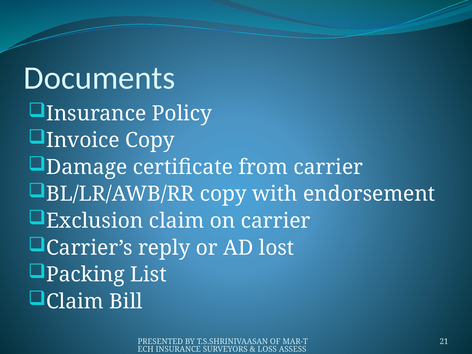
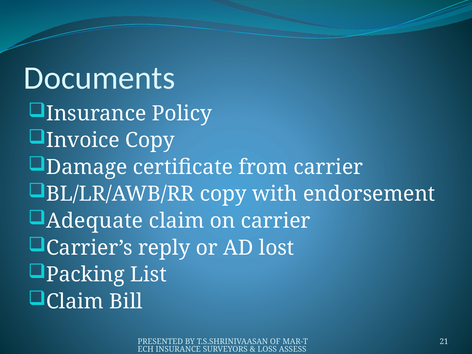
Exclusion: Exclusion -> Adequate
